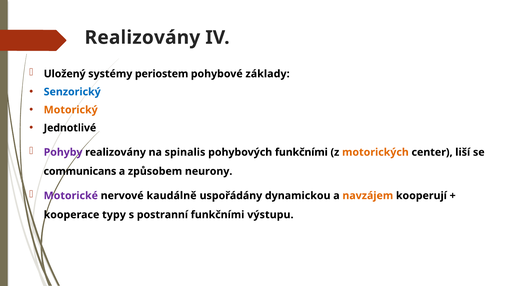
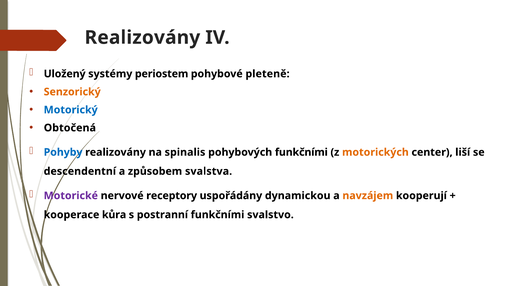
základy: základy -> pleteně
Senzorický colour: blue -> orange
Motorický colour: orange -> blue
Jednotlivé: Jednotlivé -> Obtočená
Pohyby colour: purple -> blue
communicans: communicans -> descendentní
neurony: neurony -> svalstva
kaudálně: kaudálně -> receptory
typy: typy -> kůra
výstupu: výstupu -> svalstvo
